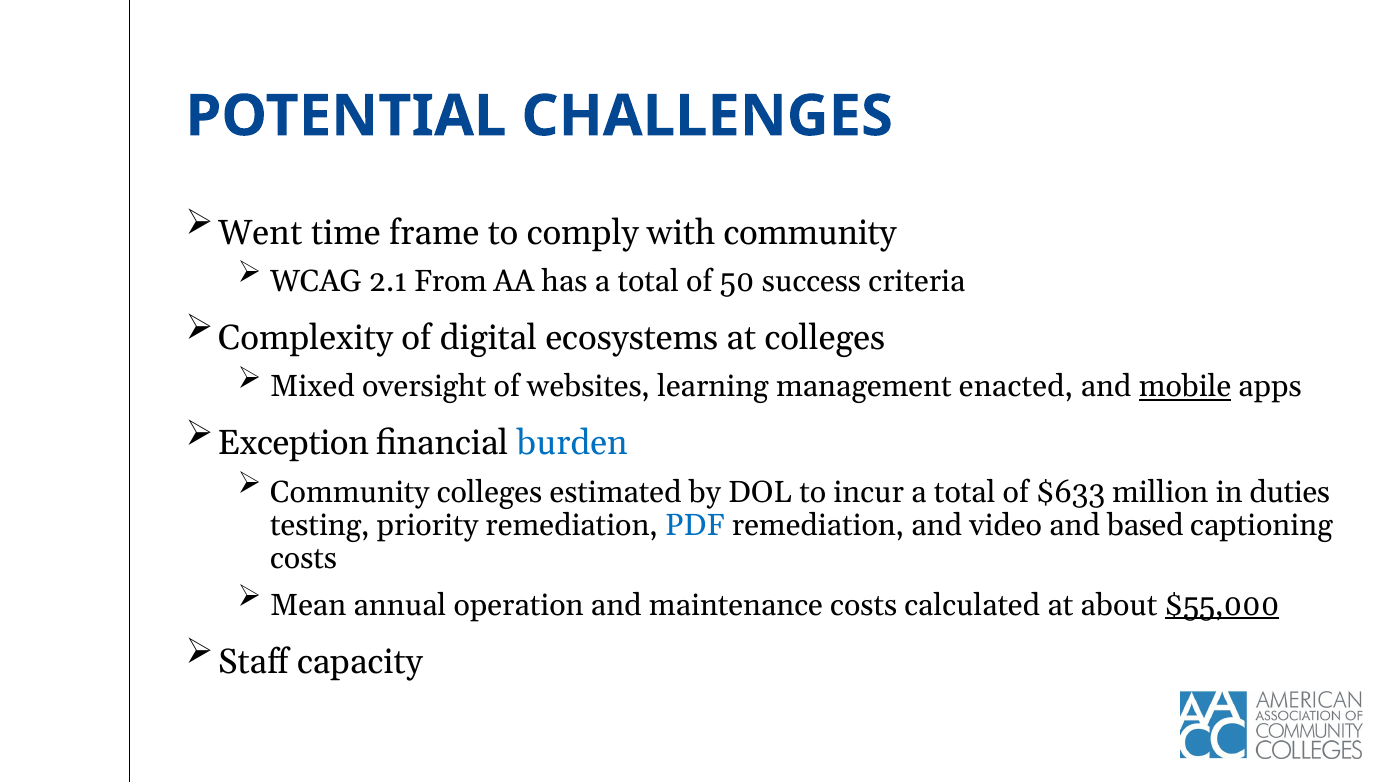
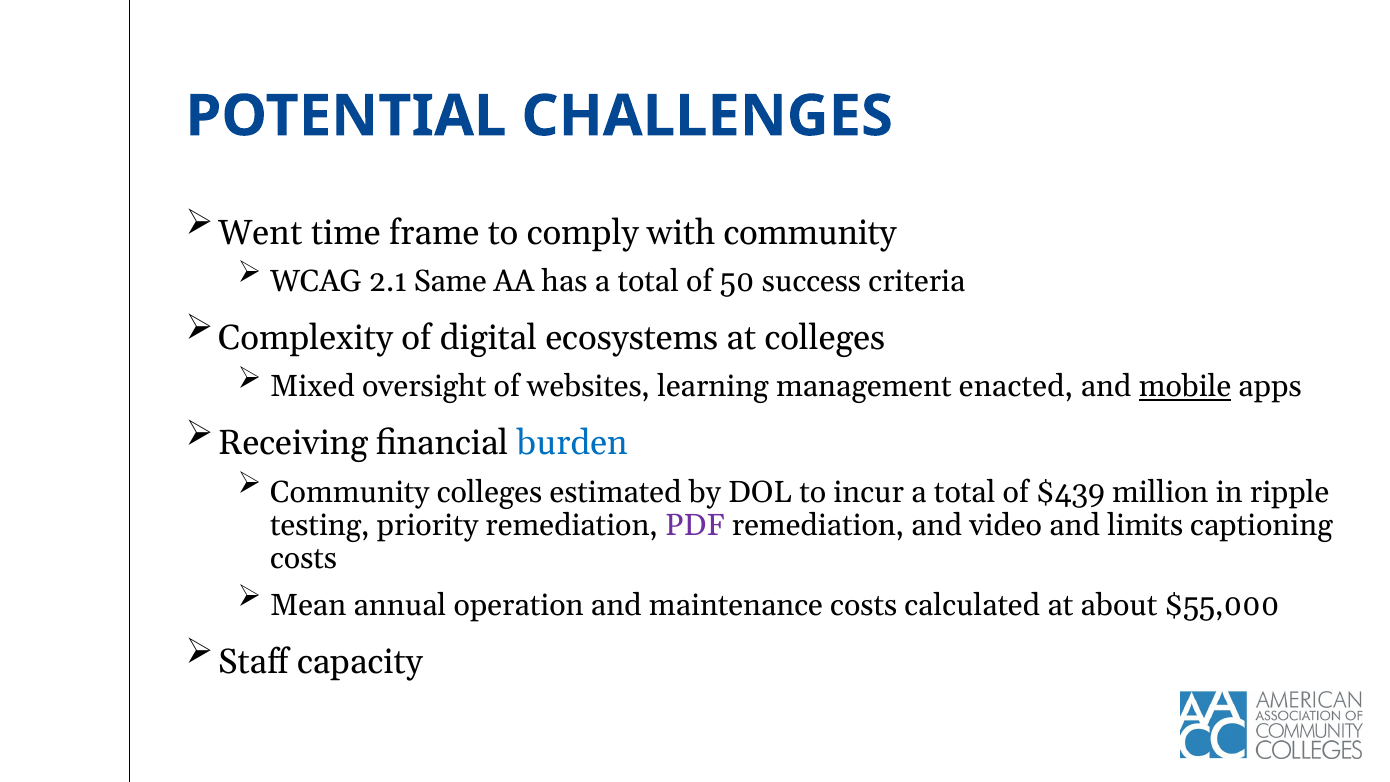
From: From -> Same
Exception: Exception -> Receiving
$633: $633 -> $439
duties: duties -> ripple
PDF colour: blue -> purple
based: based -> limits
$55,000 underline: present -> none
